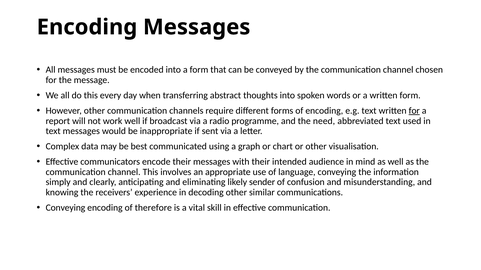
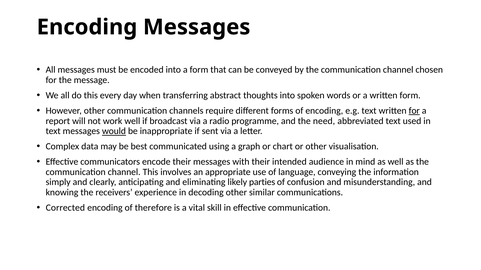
would underline: none -> present
sender: sender -> parties
Conveying at (65, 208): Conveying -> Corrected
